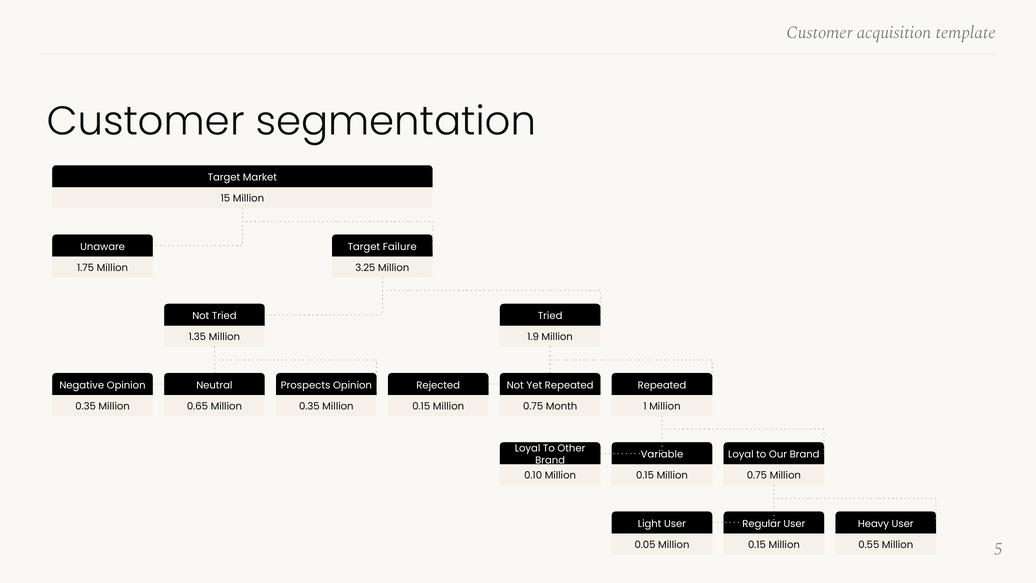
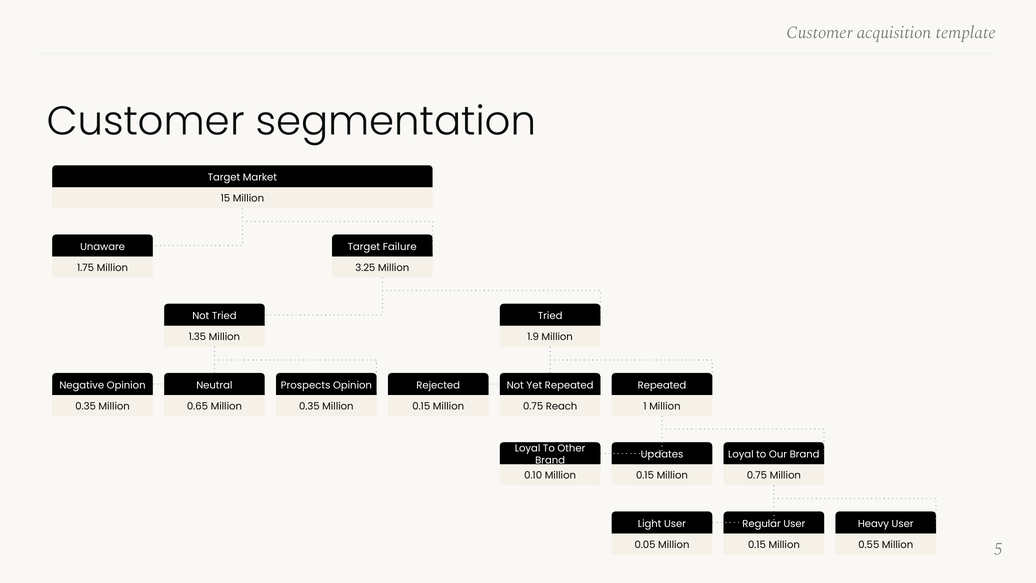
Month: Month -> Reach
Variable: Variable -> Updates
